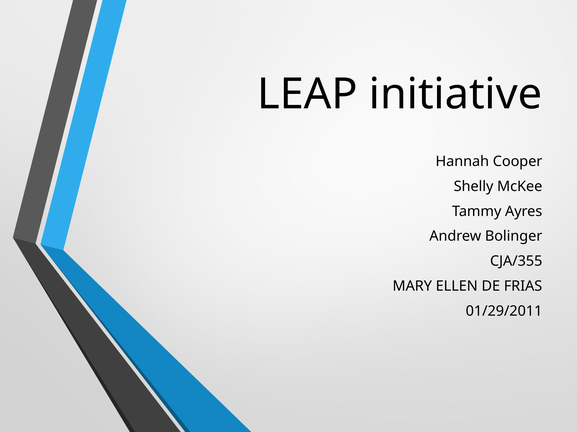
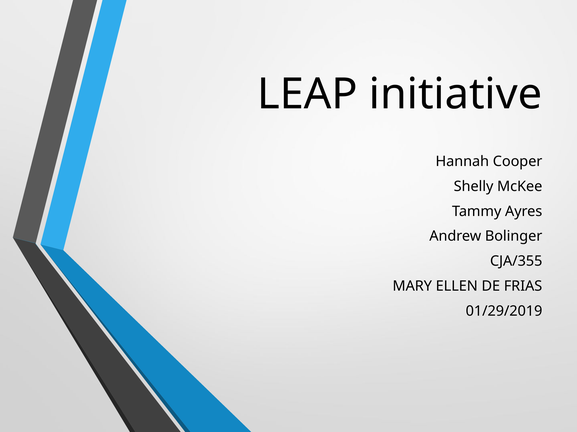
01/29/2011: 01/29/2011 -> 01/29/2019
